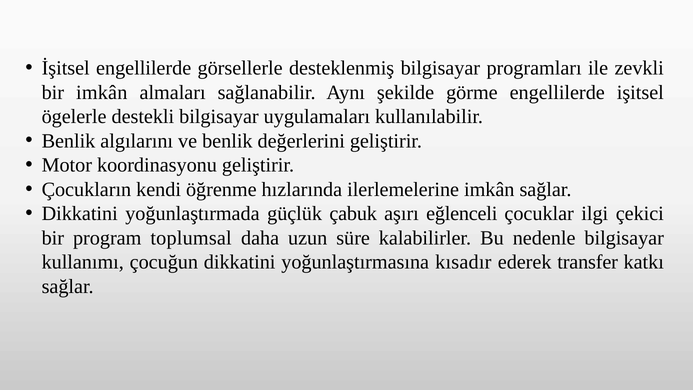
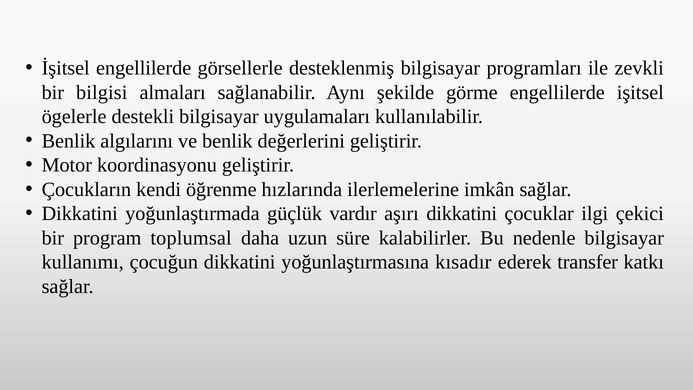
bir imkân: imkân -> bilgisi
çabuk: çabuk -> vardır
aşırı eğlenceli: eğlenceli -> dikkatini
